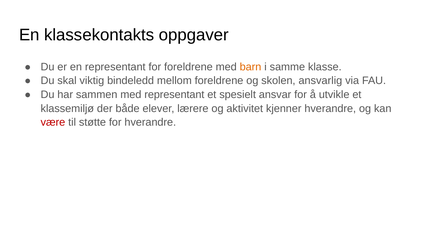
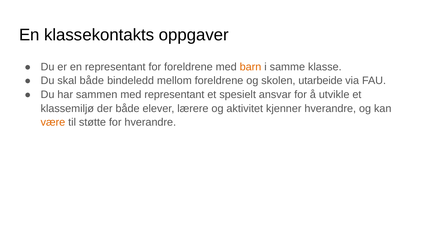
skal viktig: viktig -> både
ansvarlig: ansvarlig -> utarbeide
være colour: red -> orange
